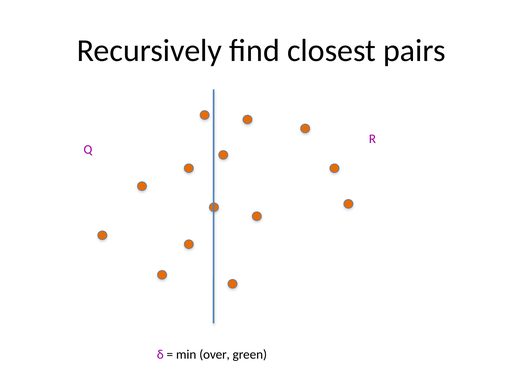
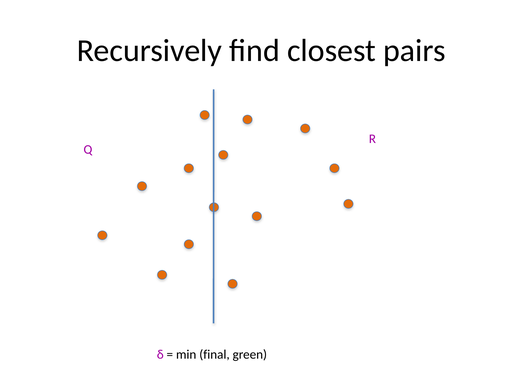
over: over -> final
